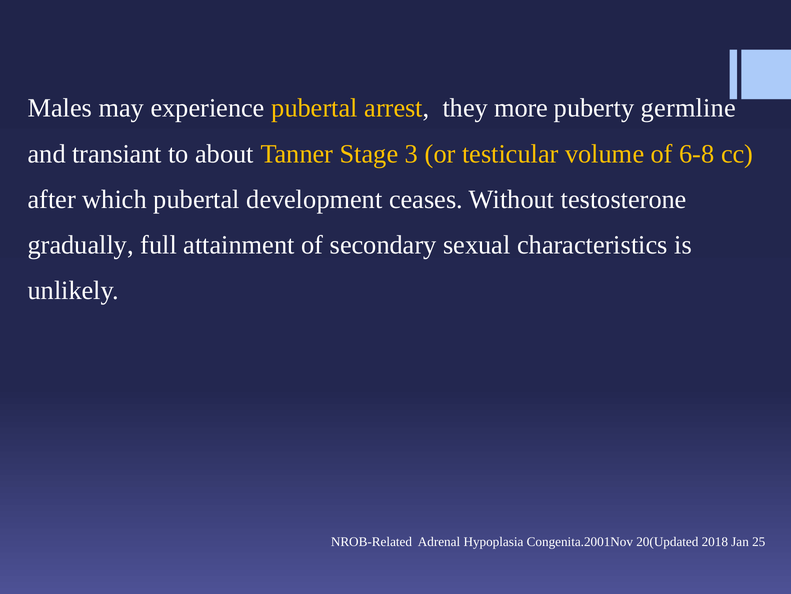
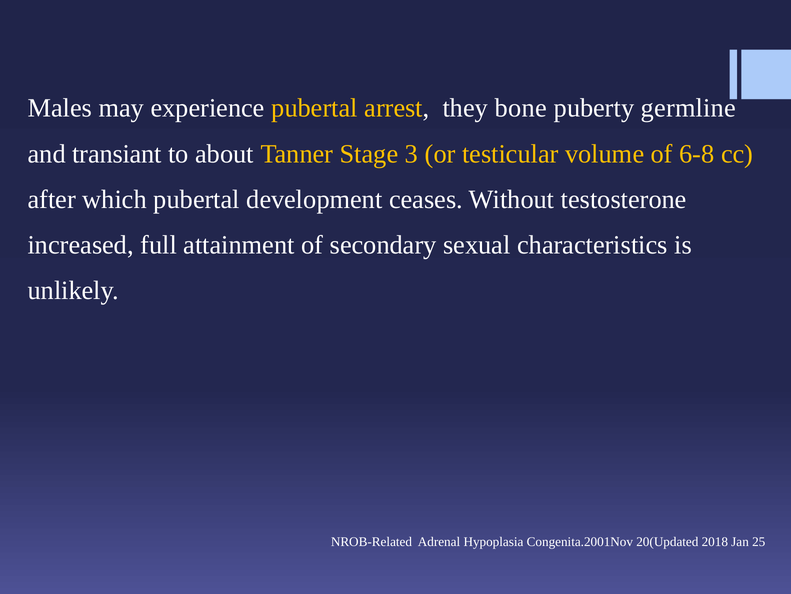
more: more -> bone
gradually: gradually -> increased
